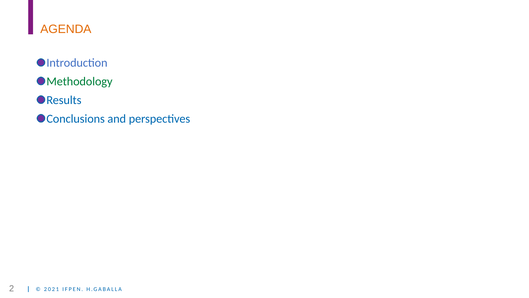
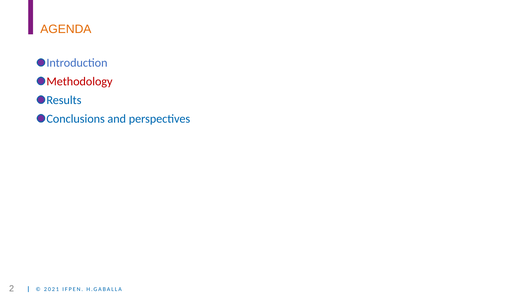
Methodology colour: green -> red
